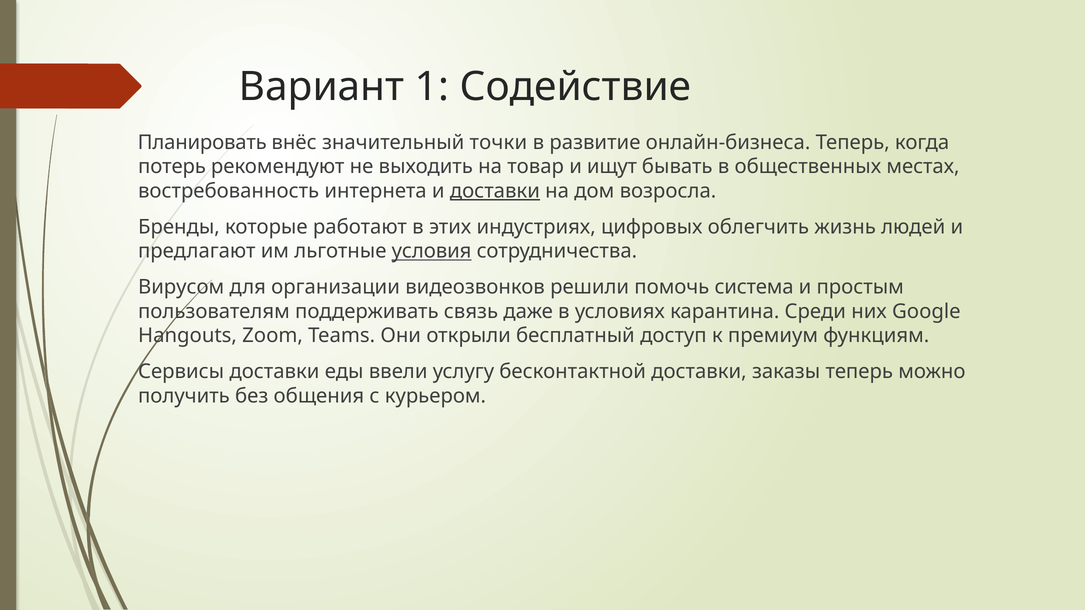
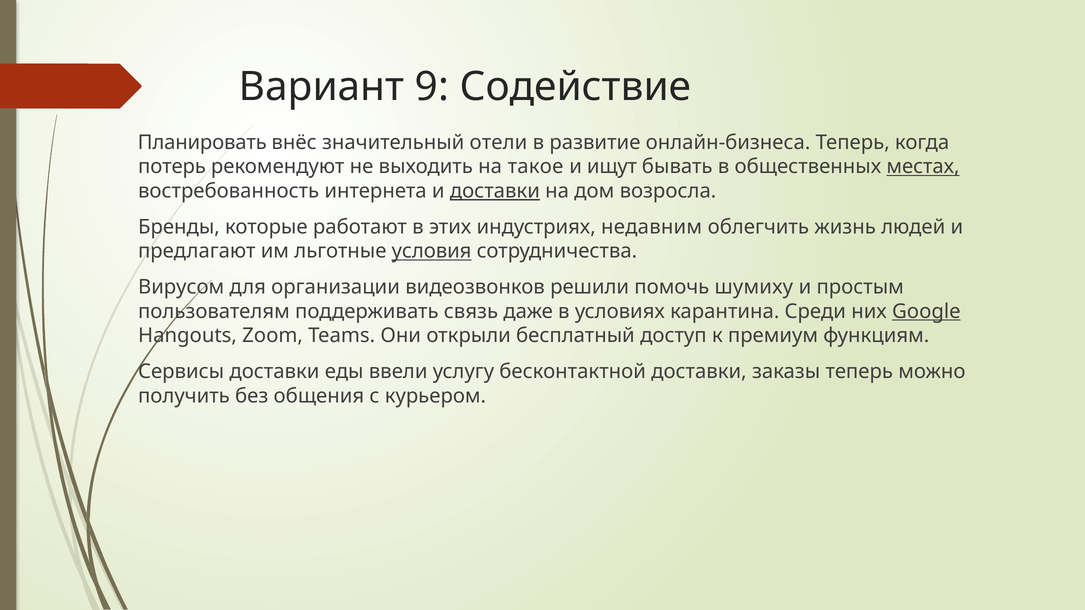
1: 1 -> 9
точки: точки -> отели
товар: товар -> такое
местах underline: none -> present
цифровых: цифровых -> недавним
система: система -> шумиху
Google underline: none -> present
